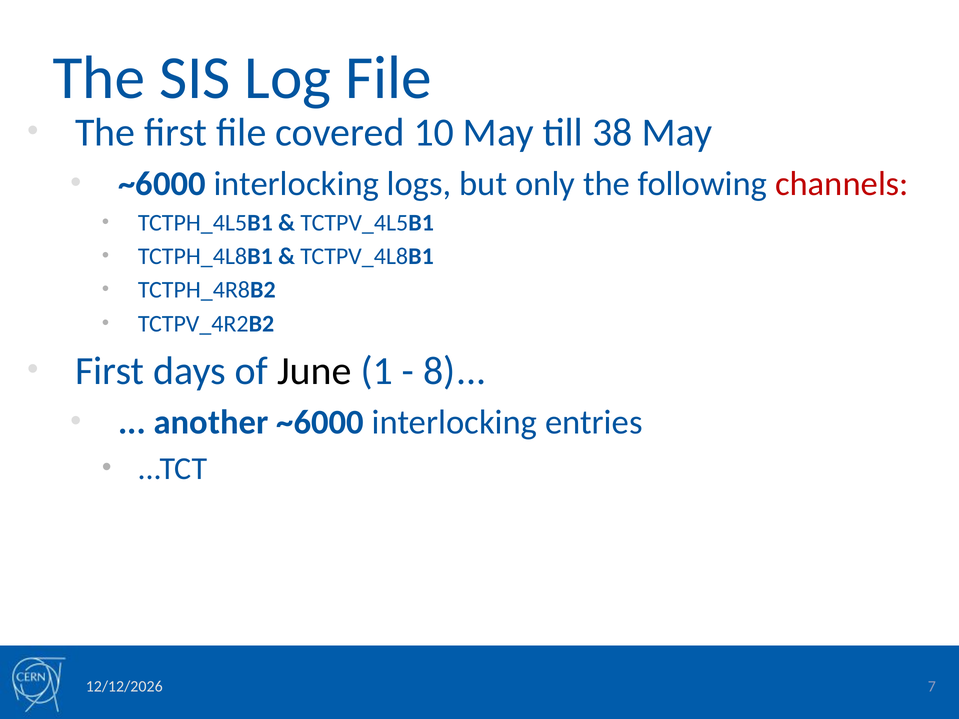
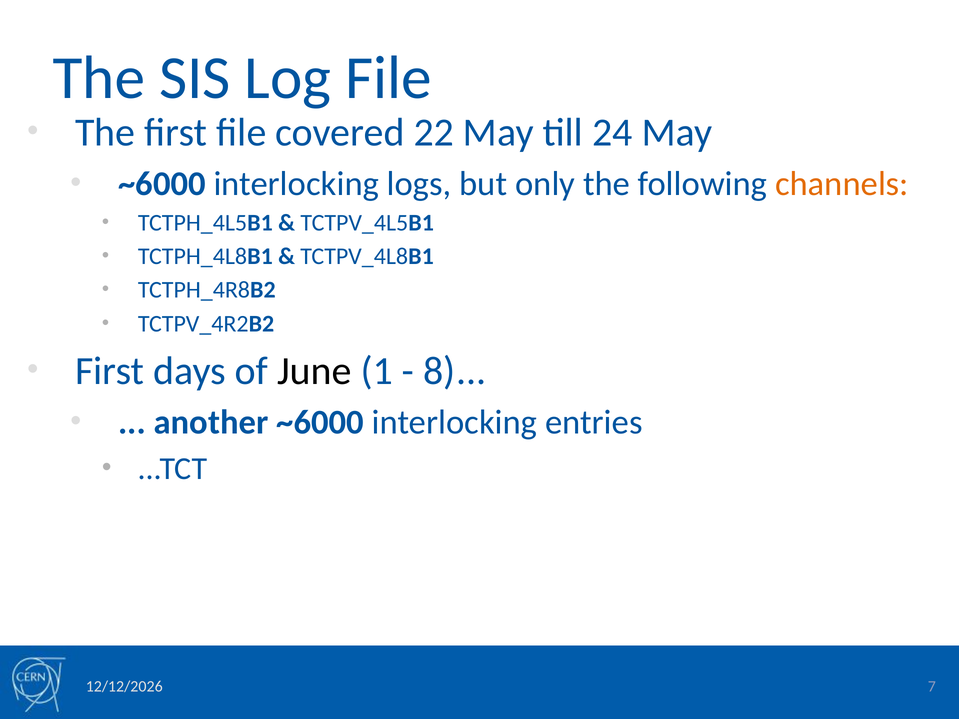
10: 10 -> 22
38: 38 -> 24
channels colour: red -> orange
